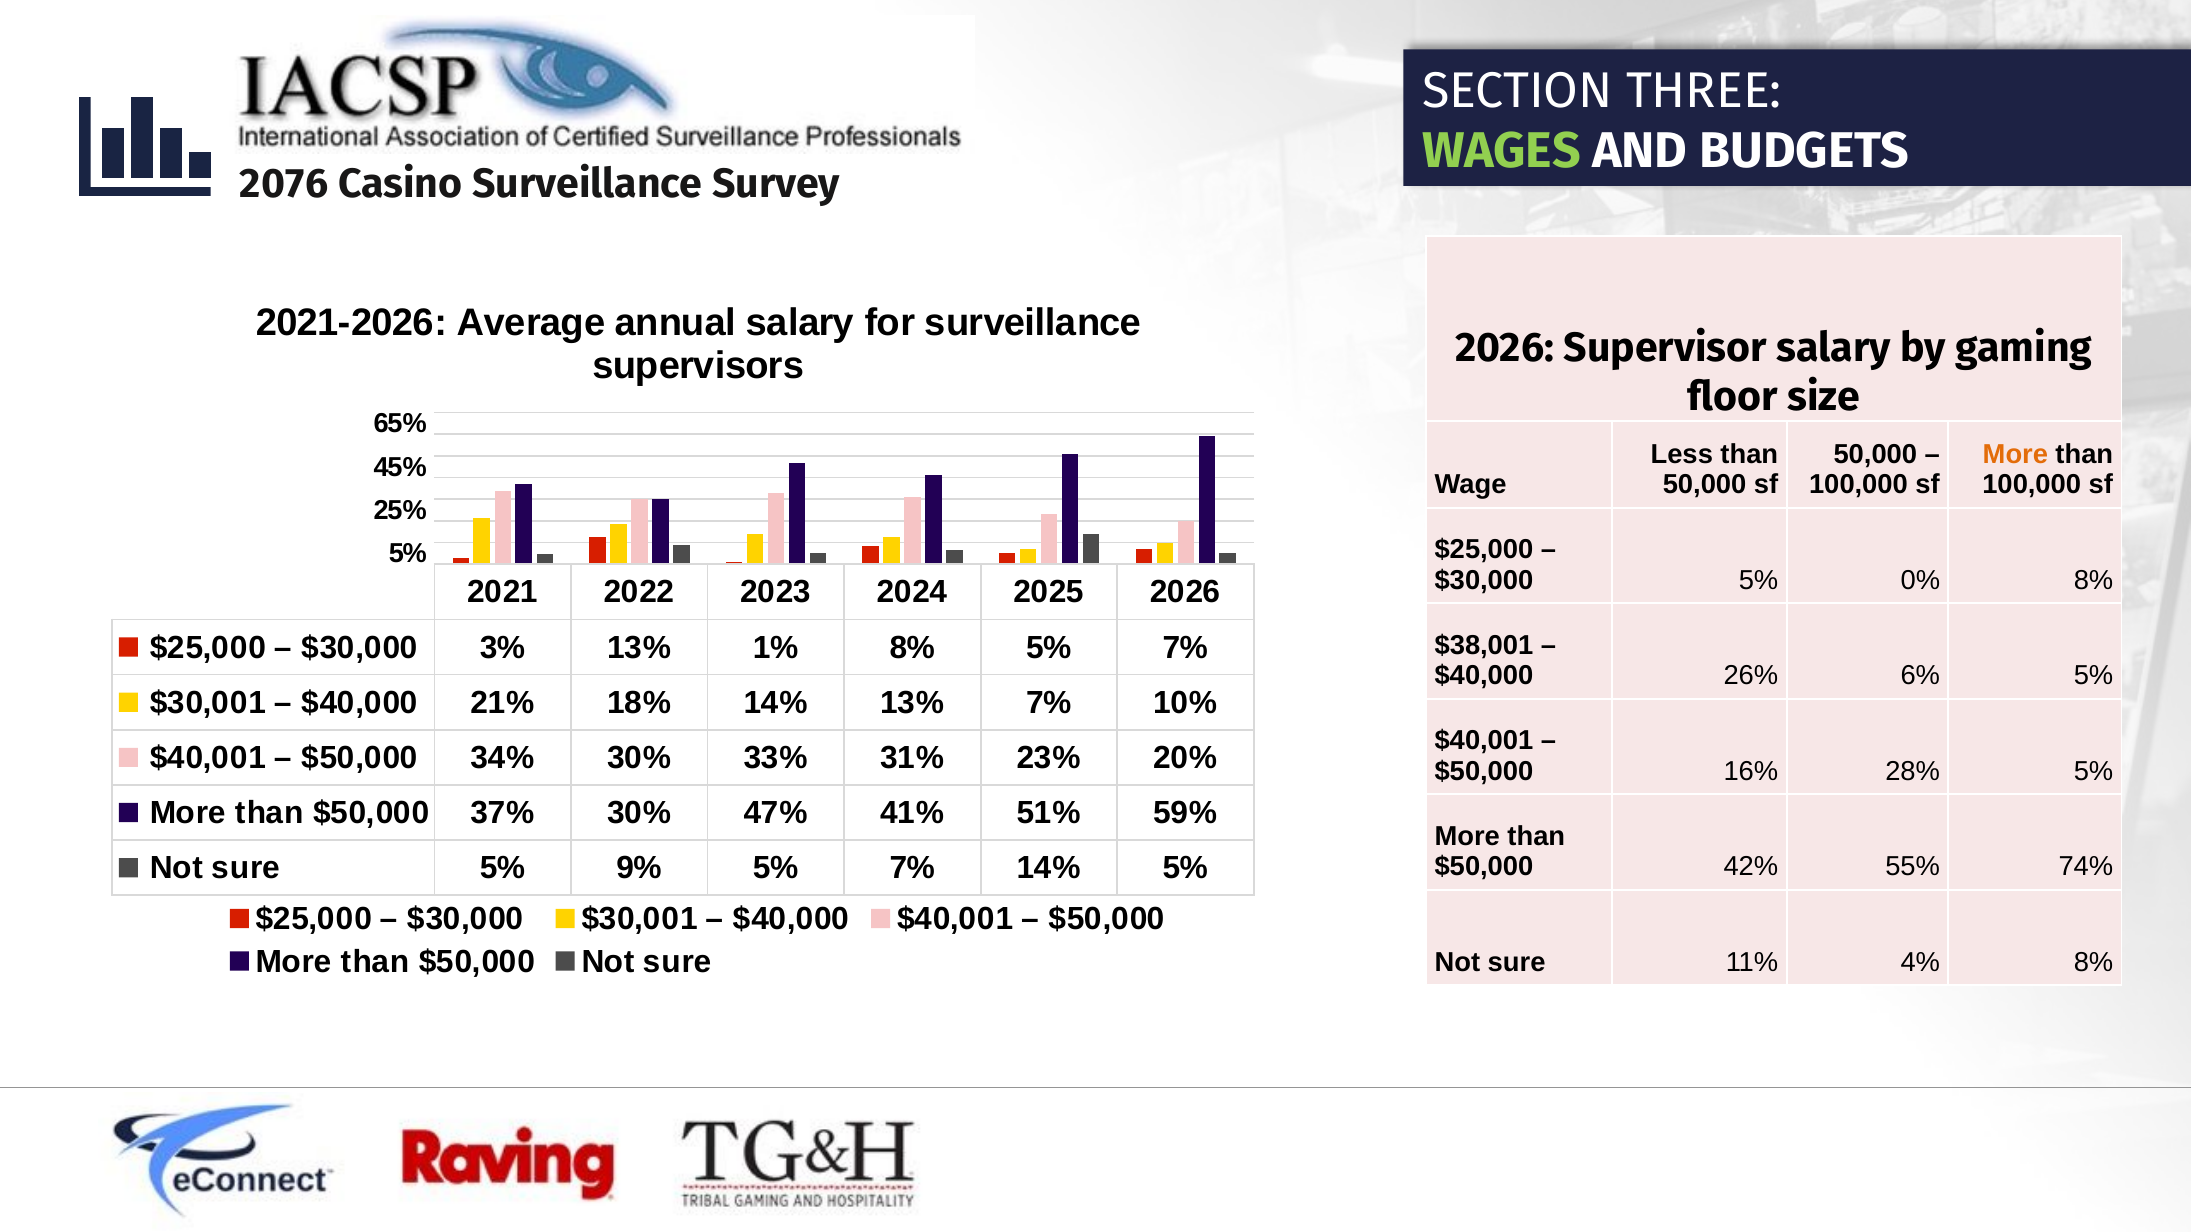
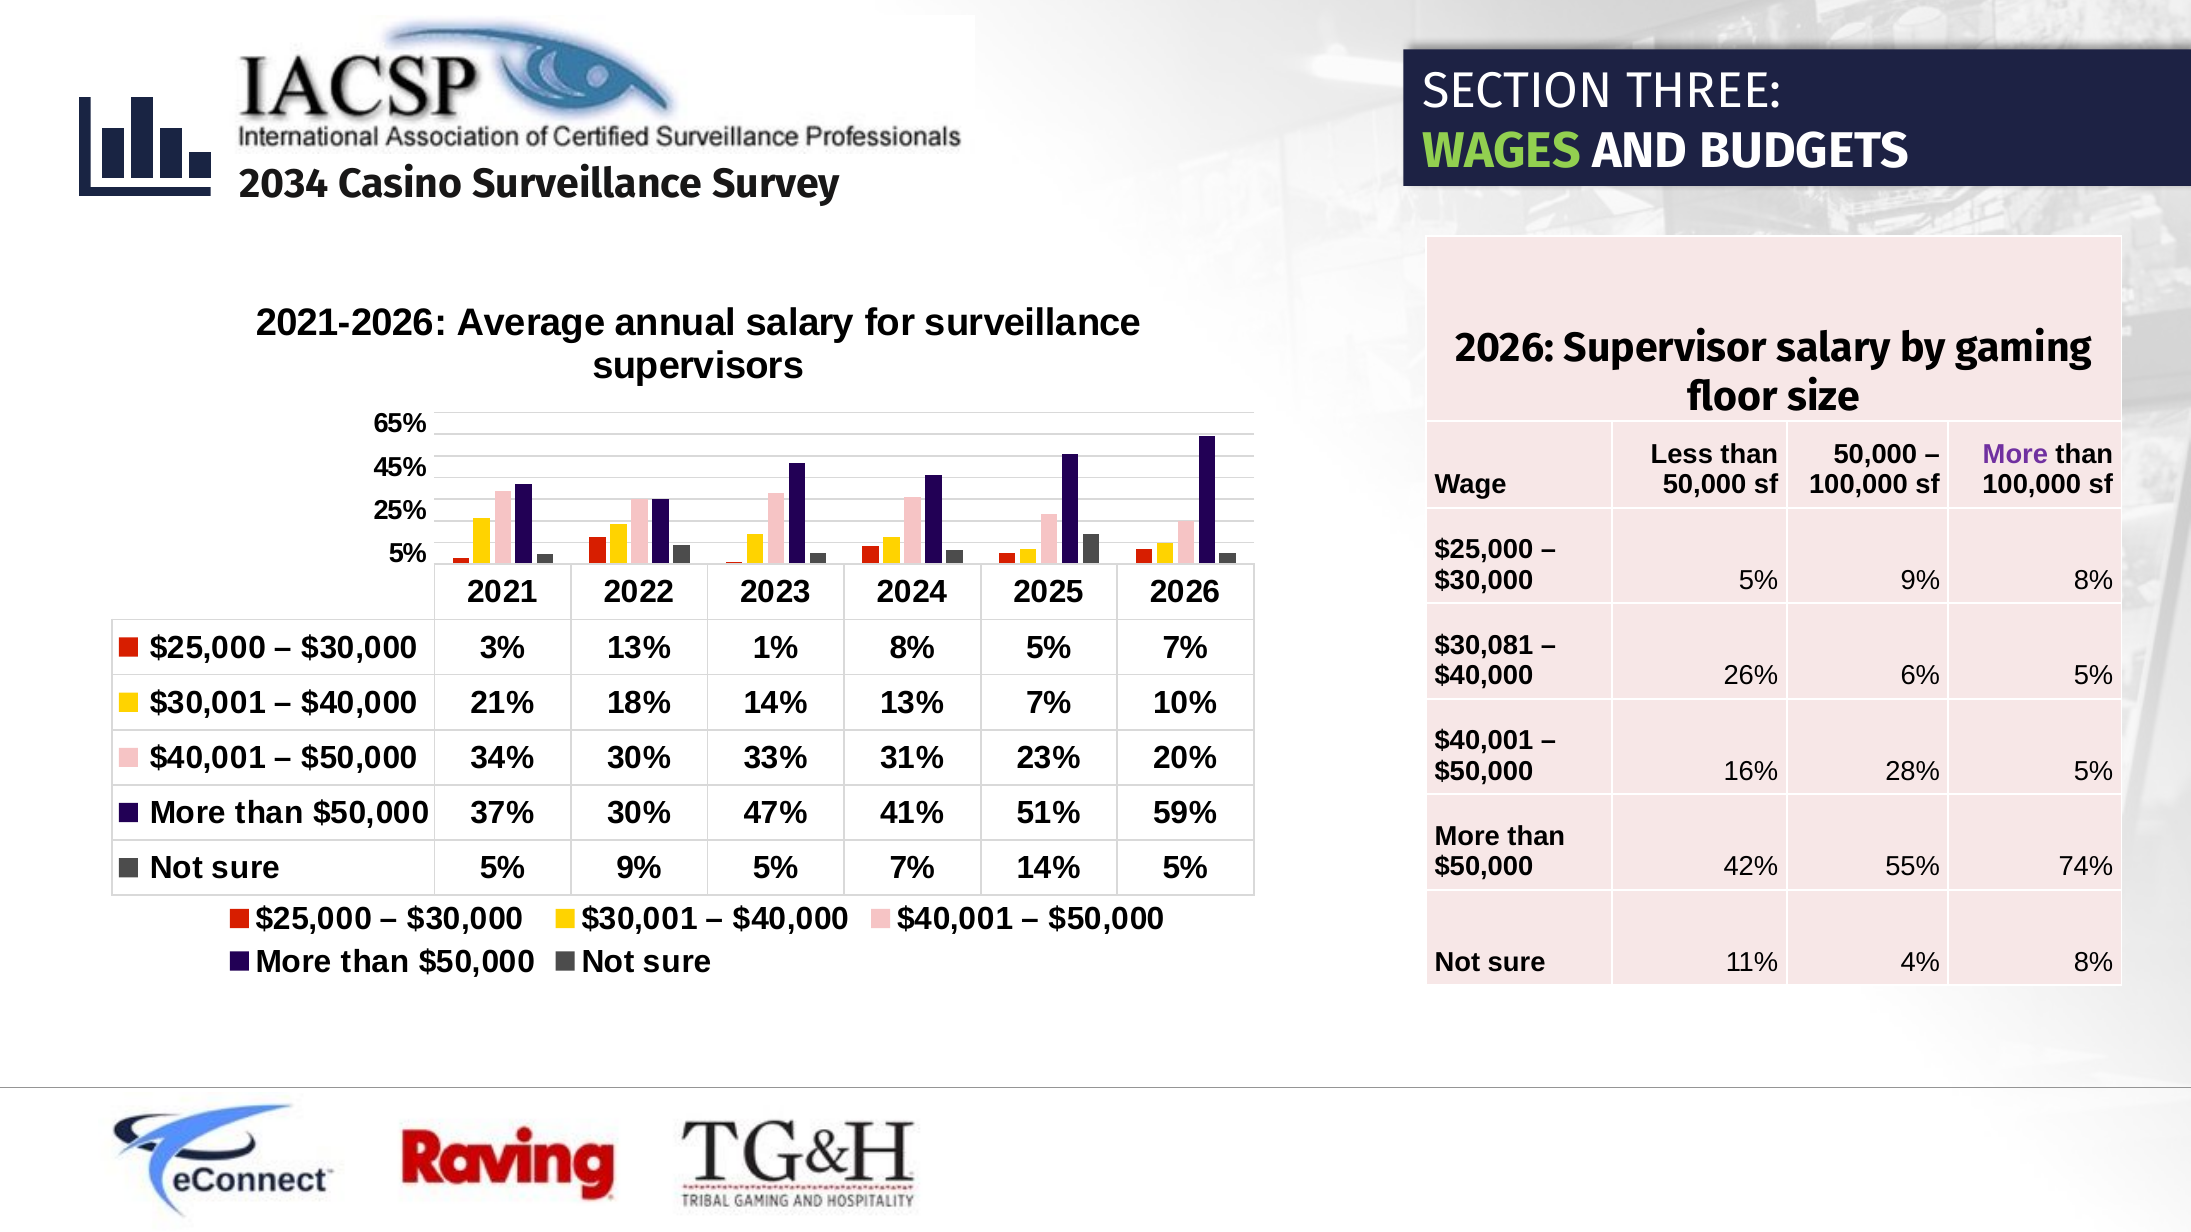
2076: 2076 -> 2034
More at (2015, 454) colour: orange -> purple
$30,000 5% 0%: 0% -> 9%
$38,001: $38,001 -> $30,081
